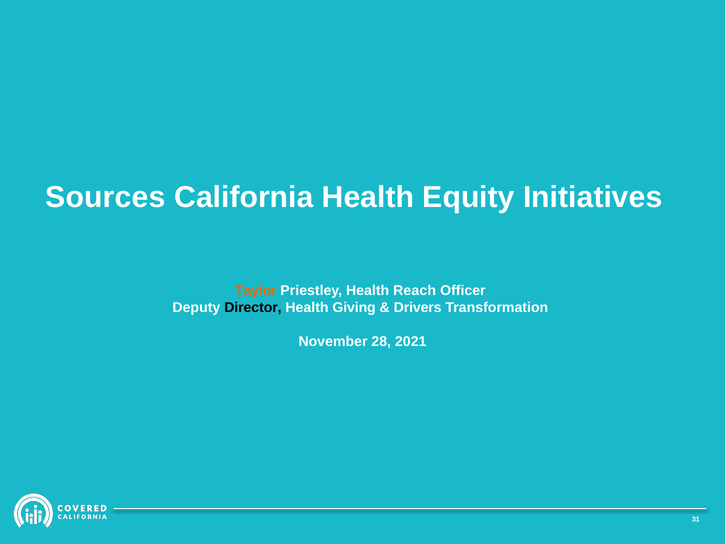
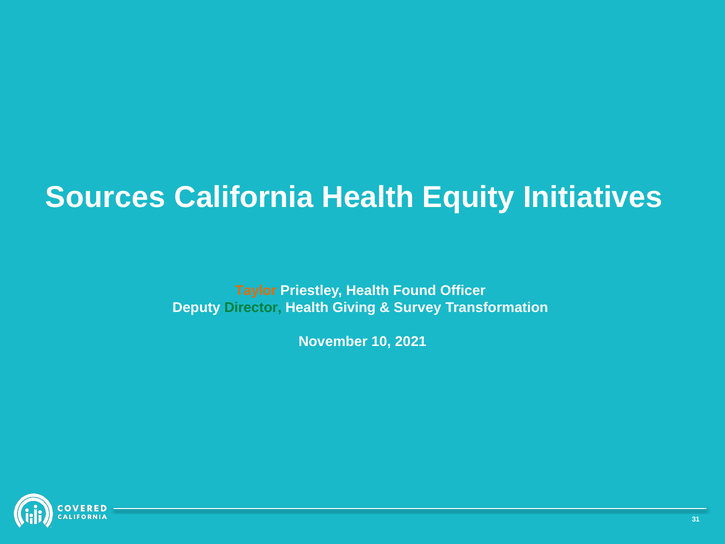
Reach: Reach -> Found
Director colour: black -> green
Drivers: Drivers -> Survey
28: 28 -> 10
